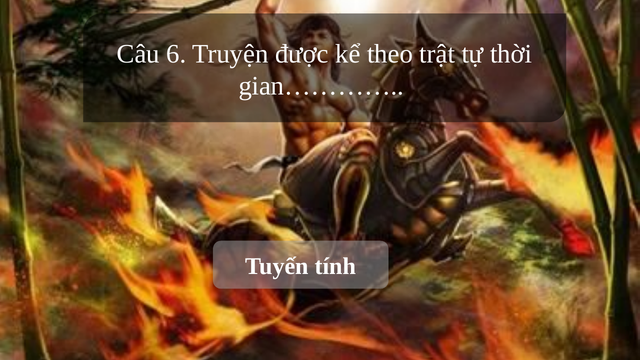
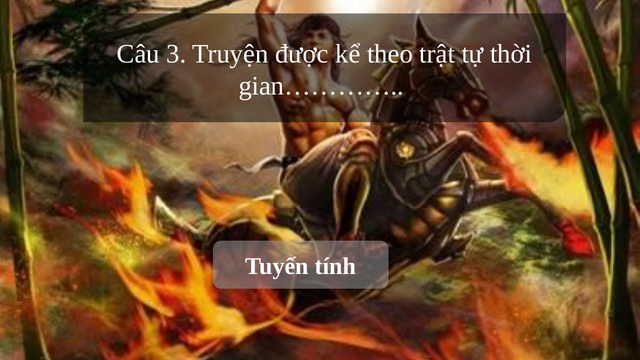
6: 6 -> 3
